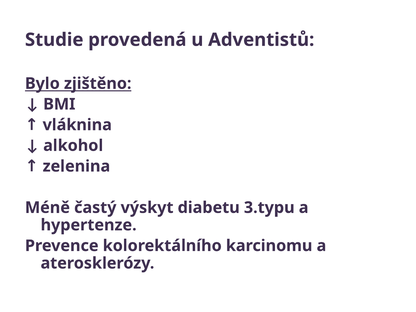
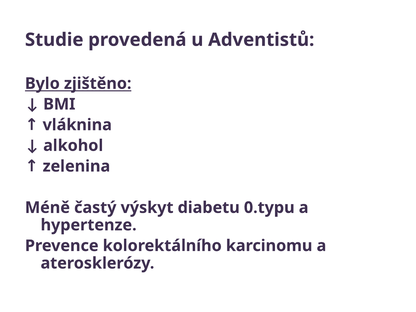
3.typu: 3.typu -> 0.typu
